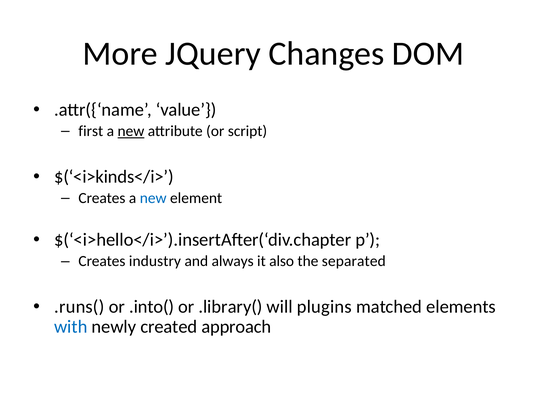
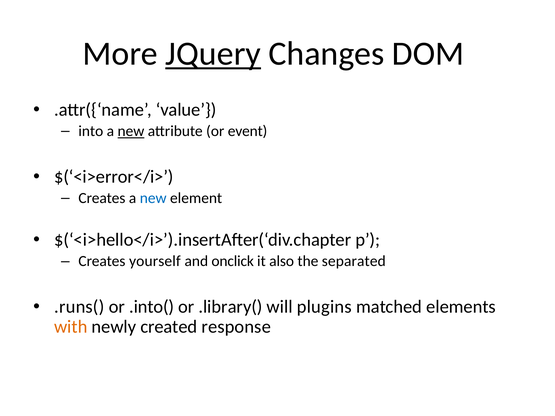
JQuery underline: none -> present
first: first -> into
script: script -> event
$(‘<i>kinds</i>: $(‘<i>kinds</i> -> $(‘<i>error</i>
industry: industry -> yourself
always: always -> onclick
with colour: blue -> orange
approach: approach -> response
